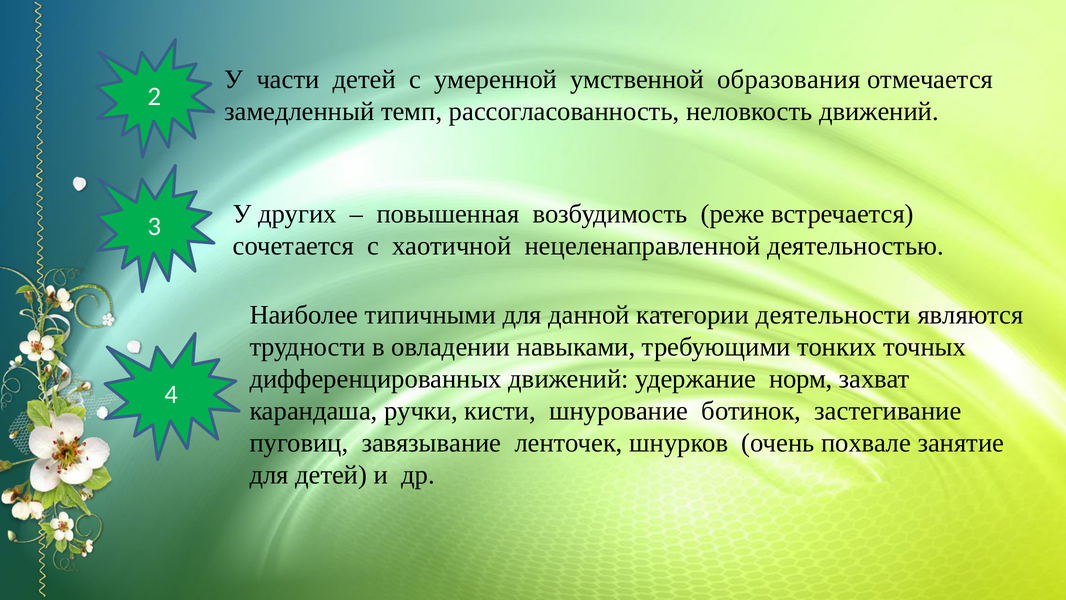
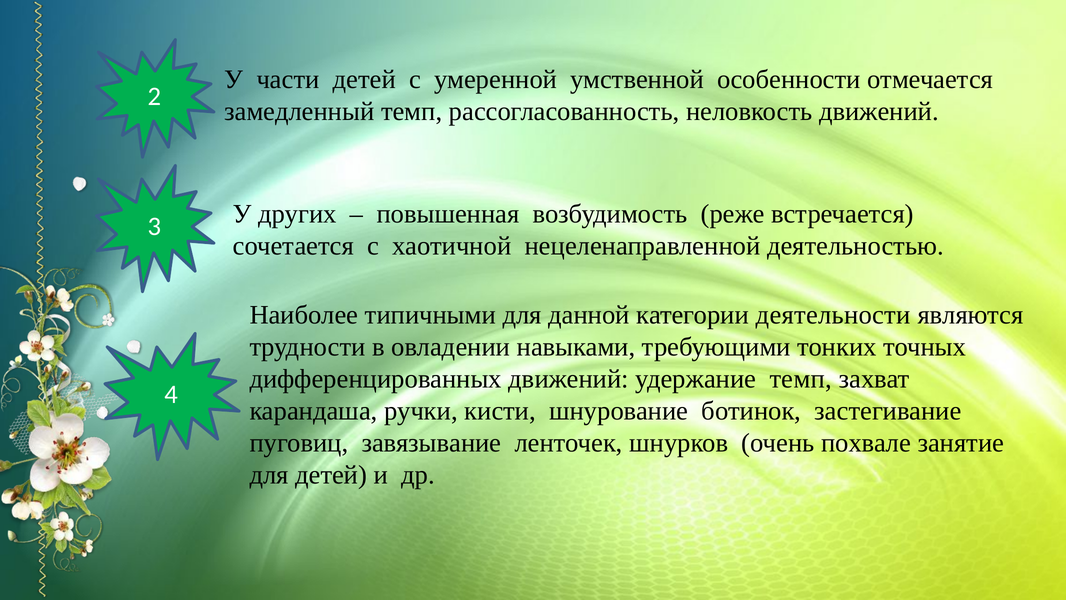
образования: образования -> особенности
удержание норм: норм -> темп
